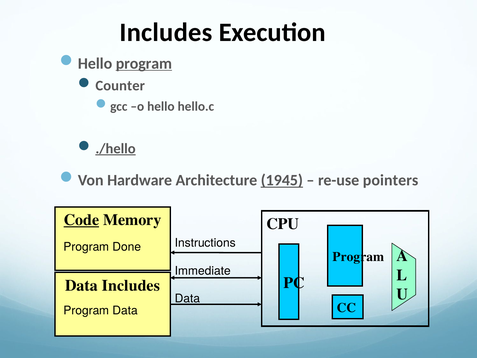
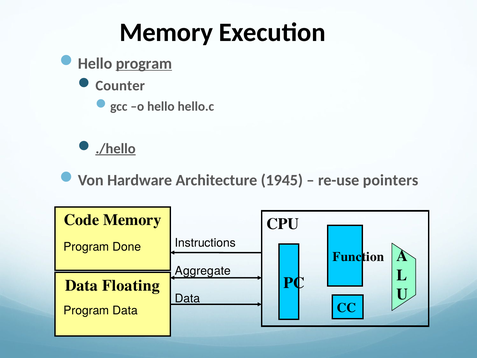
Includes at (166, 32): Includes -> Memory
1945 underline: present -> none
Code underline: present -> none
Program at (358, 257): Program -> Function
Immediate: Immediate -> Aggregate
Data Includes: Includes -> Floating
